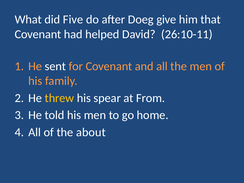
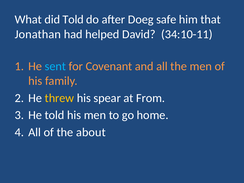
did Five: Five -> Told
give: give -> safe
Covenant at (38, 34): Covenant -> Jonathan
26:10-11: 26:10-11 -> 34:10-11
sent colour: white -> light blue
